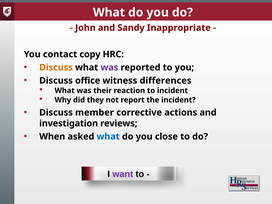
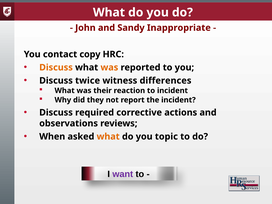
was at (109, 67) colour: purple -> orange
office: office -> twice
member: member -> required
investigation: investigation -> observations
what at (108, 137) colour: blue -> orange
close: close -> topic
